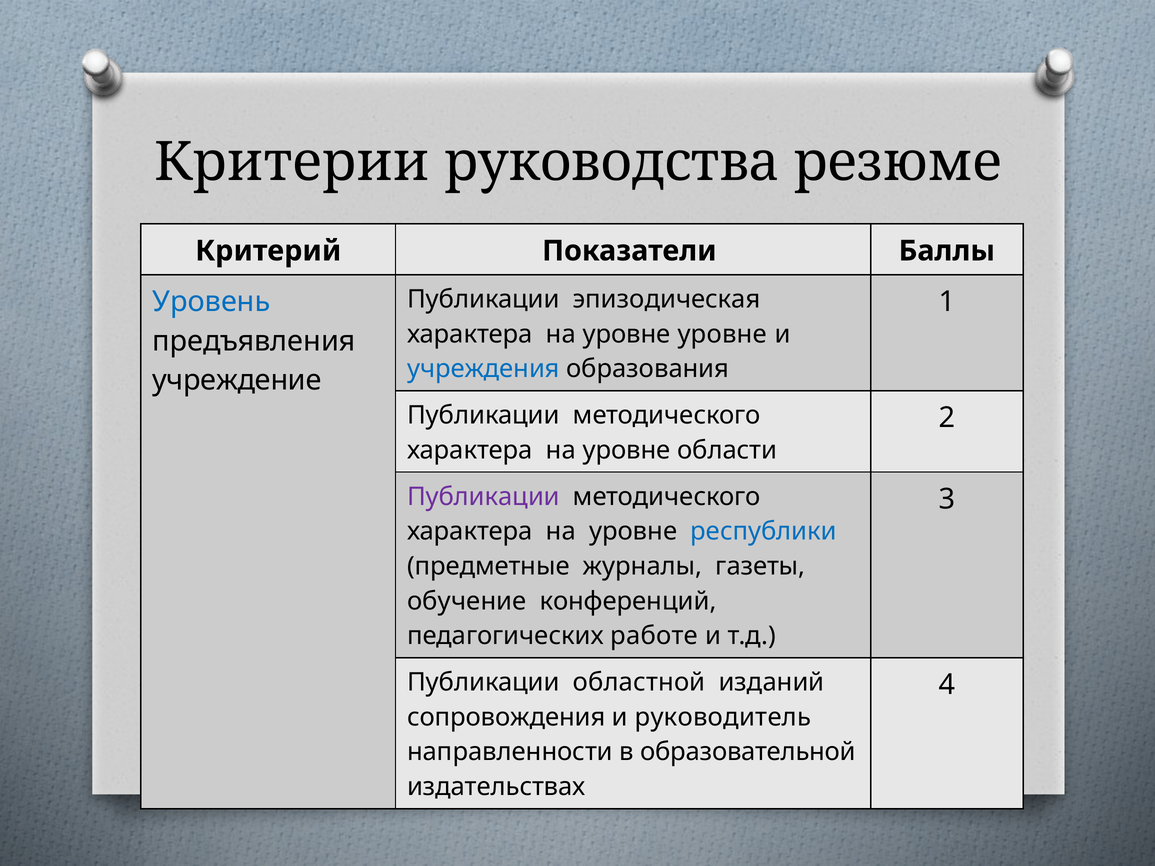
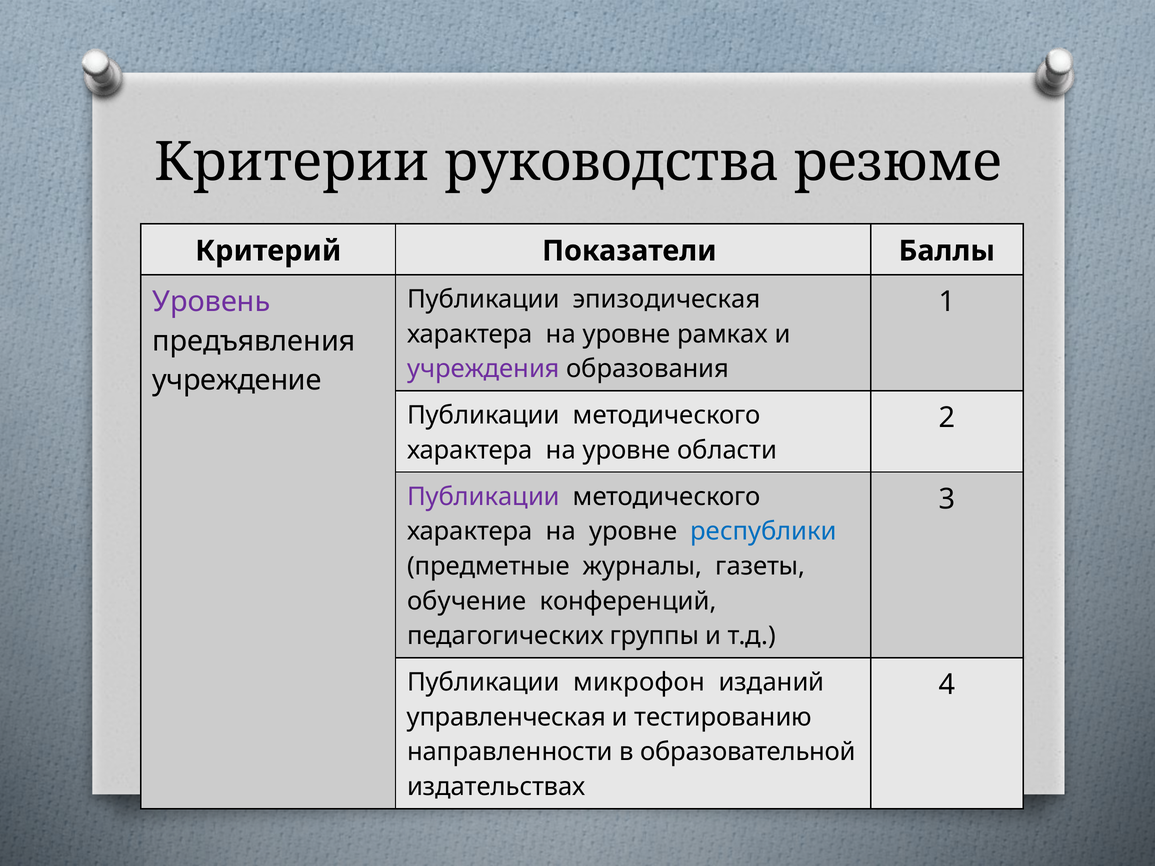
Уровень colour: blue -> purple
уровне уровне: уровне -> рамках
учреждения colour: blue -> purple
работе: работе -> группы
областной: областной -> микрофон
сопровождения: сопровождения -> управленческая
руководитель: руководитель -> тестированию
